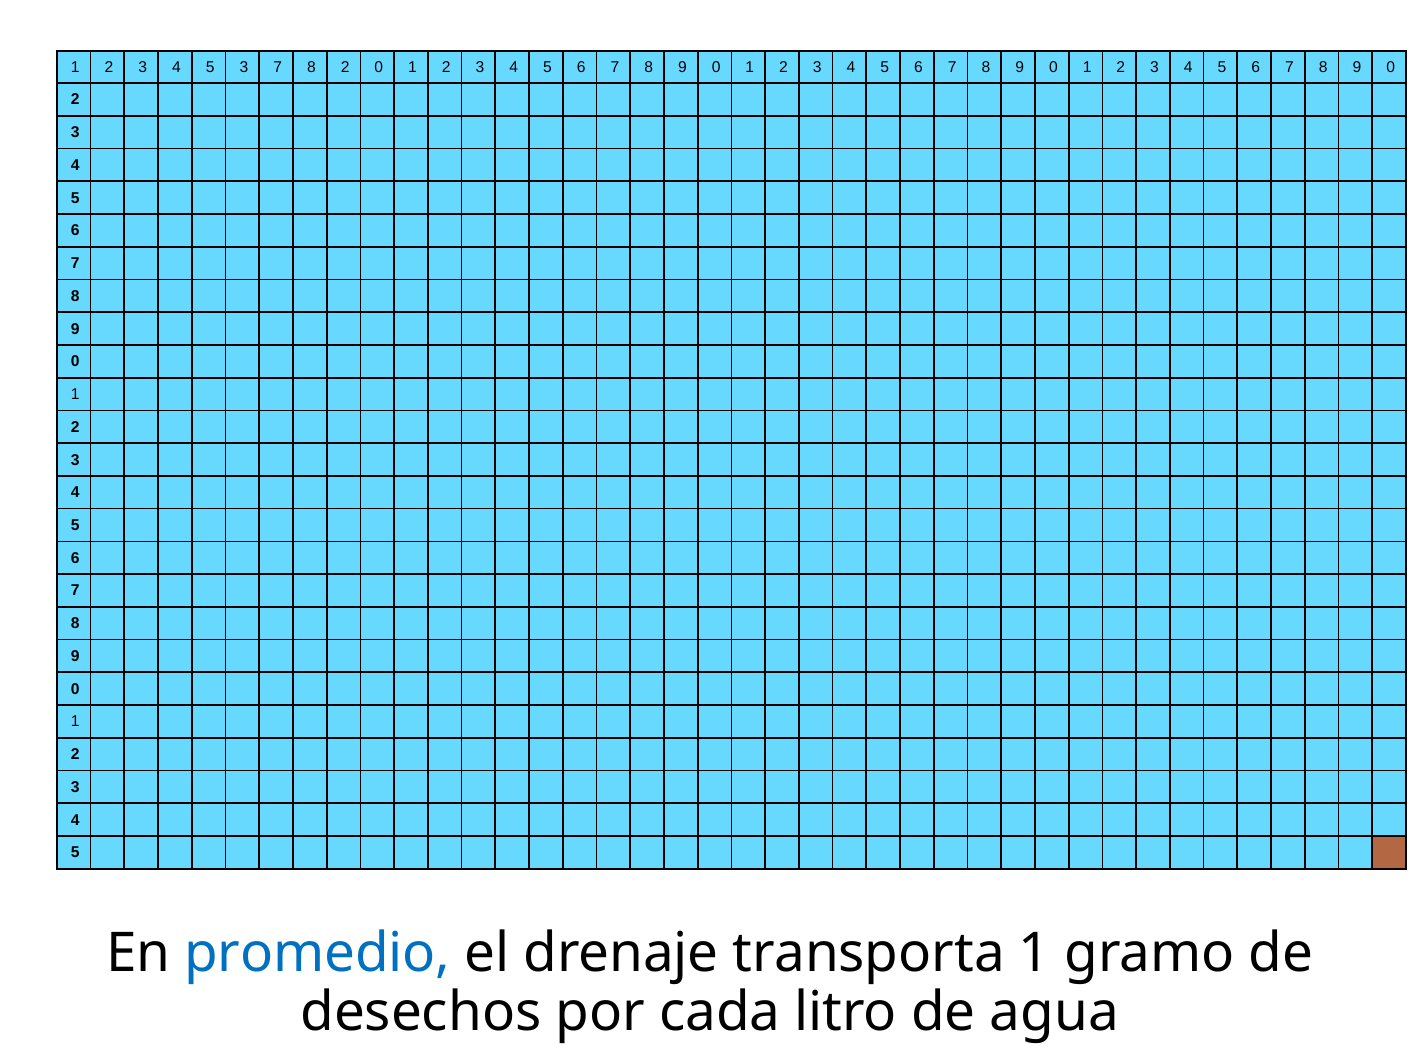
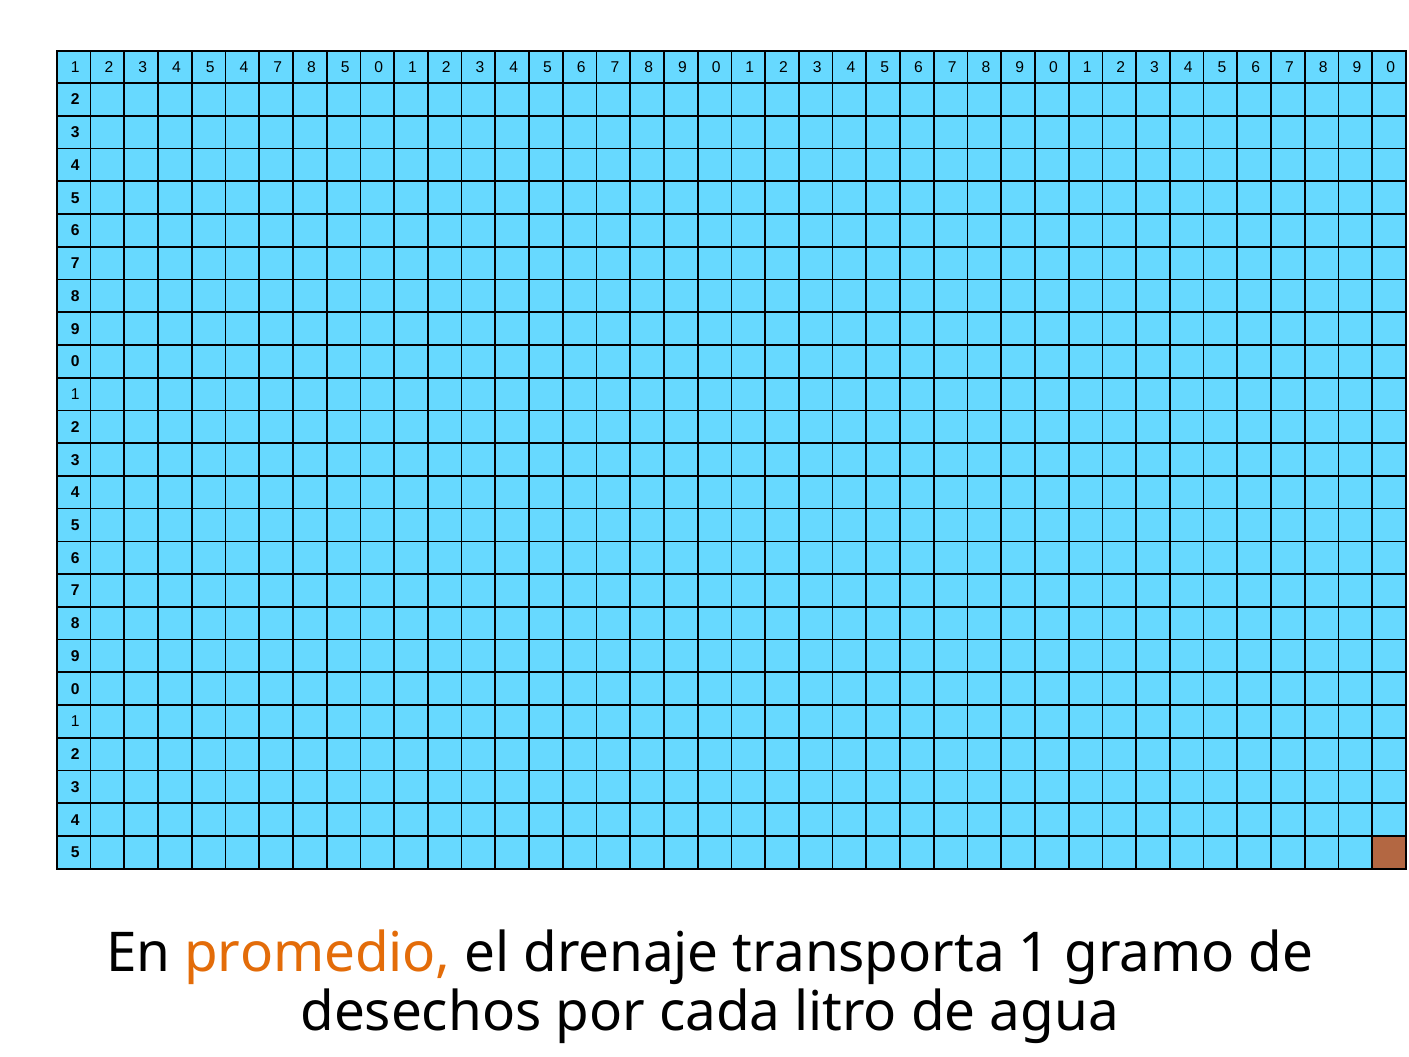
5 3: 3 -> 4
8 2: 2 -> 5
promedio colour: blue -> orange
